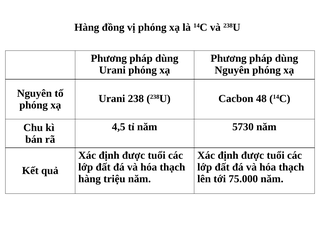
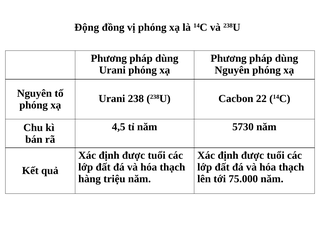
Hàng at (87, 27): Hàng -> Động
48: 48 -> 22
